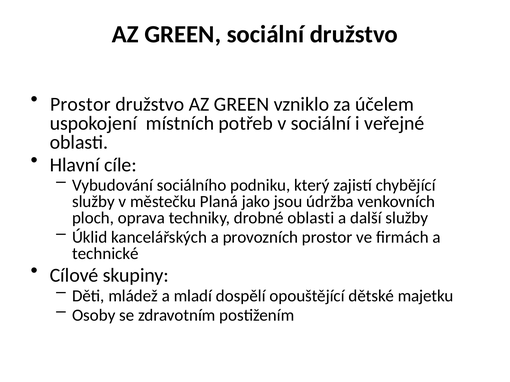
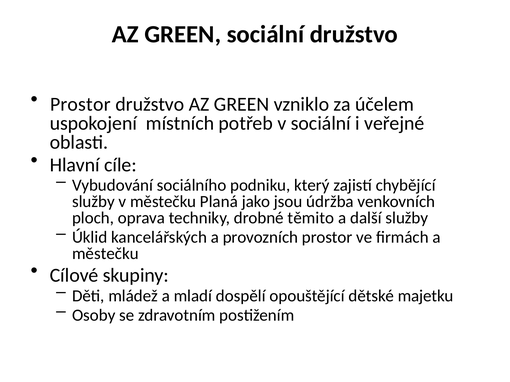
drobné oblasti: oblasti -> těmito
technické at (105, 254): technické -> městečku
